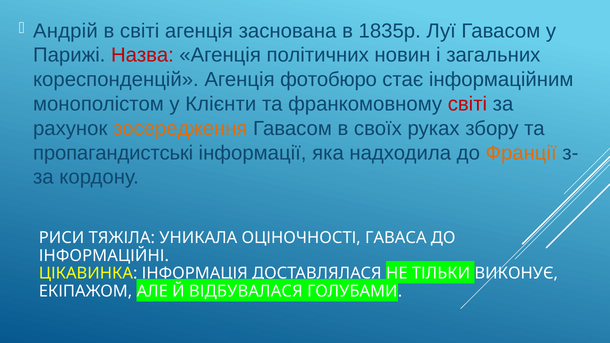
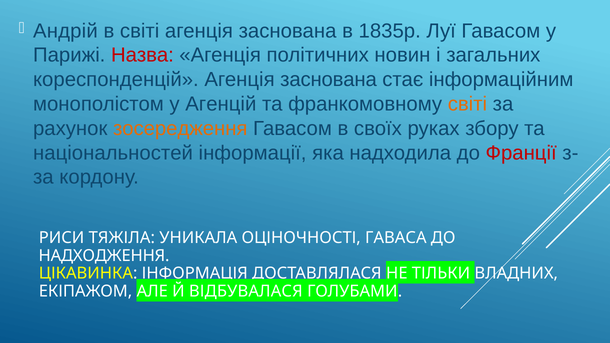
кореспонденцій Агенція фотобюро: фотобюро -> заснована
Клієнти: Клієнти -> Агенцій
світі at (467, 104) colour: red -> orange
пропагандистські: пропагандистські -> національностей
Франції colour: orange -> red
ІНФОРМАЦІЙНІ: ІНФОРМАЦІЙНІ -> НАДХОДЖЕННЯ
ВИКОНУЄ: ВИКОНУЄ -> ВЛАДНИХ
